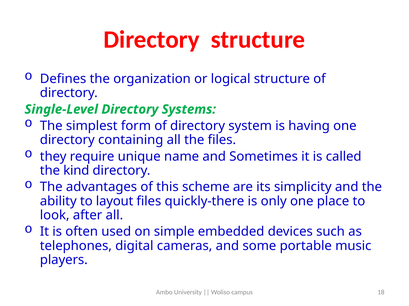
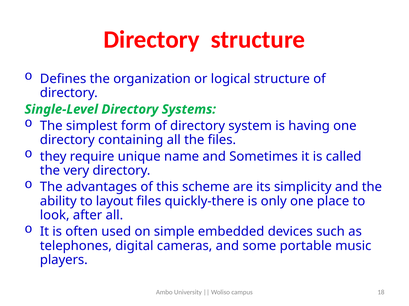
kind: kind -> very
